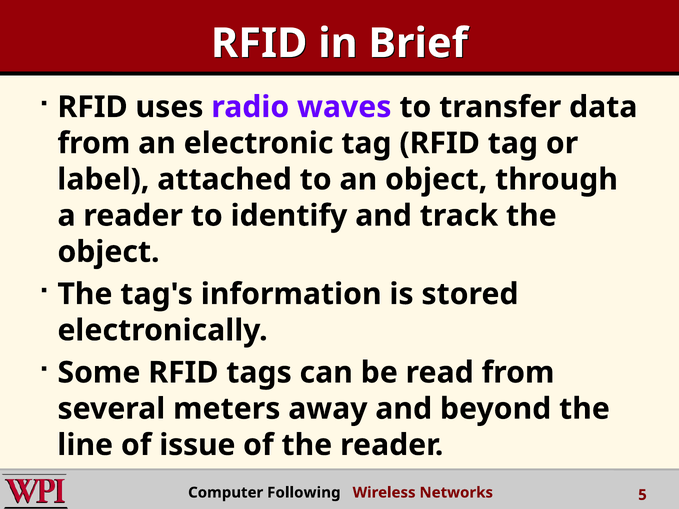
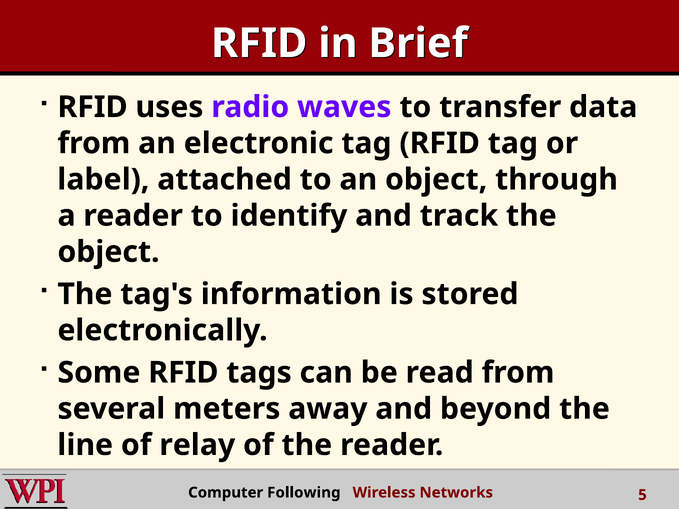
issue: issue -> relay
